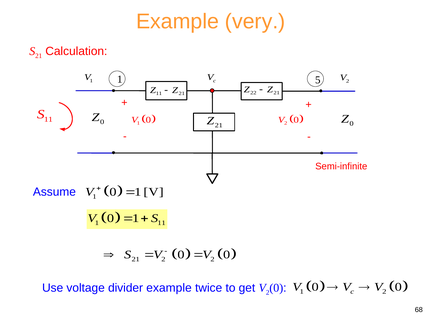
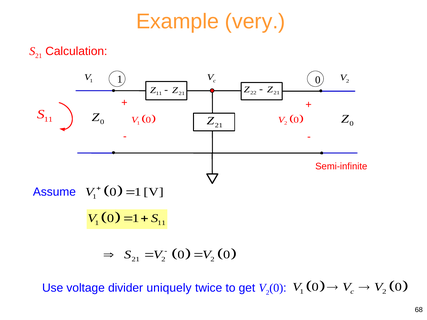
5 at (318, 80): 5 -> 0
divider example: example -> uniquely
